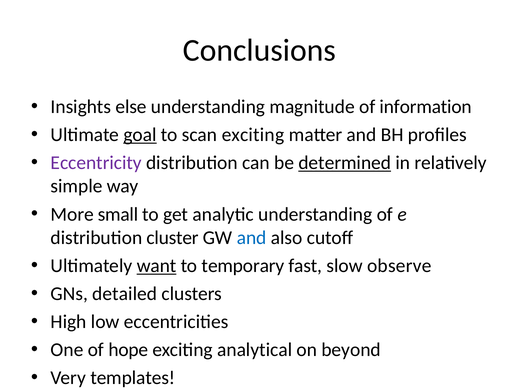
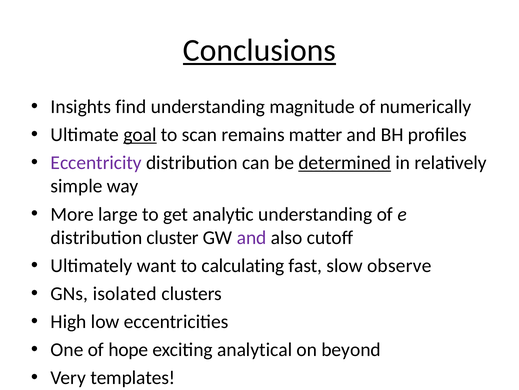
Conclusions underline: none -> present
else: else -> find
information: information -> numerically
scan exciting: exciting -> remains
small: small -> large
and at (252, 237) colour: blue -> purple
want underline: present -> none
temporary: temporary -> calculating
detailed: detailed -> isolated
